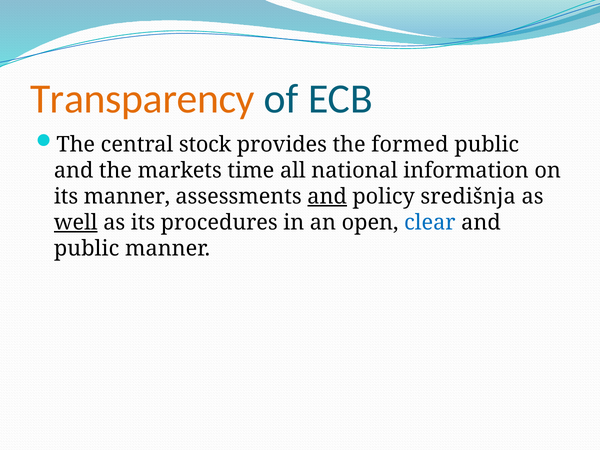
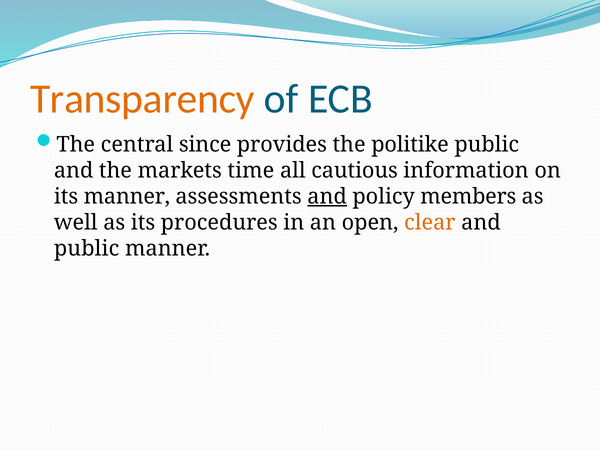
stock: stock -> since
formed: formed -> politike
national: national -> cautious
središnja: središnja -> members
well underline: present -> none
clear colour: blue -> orange
